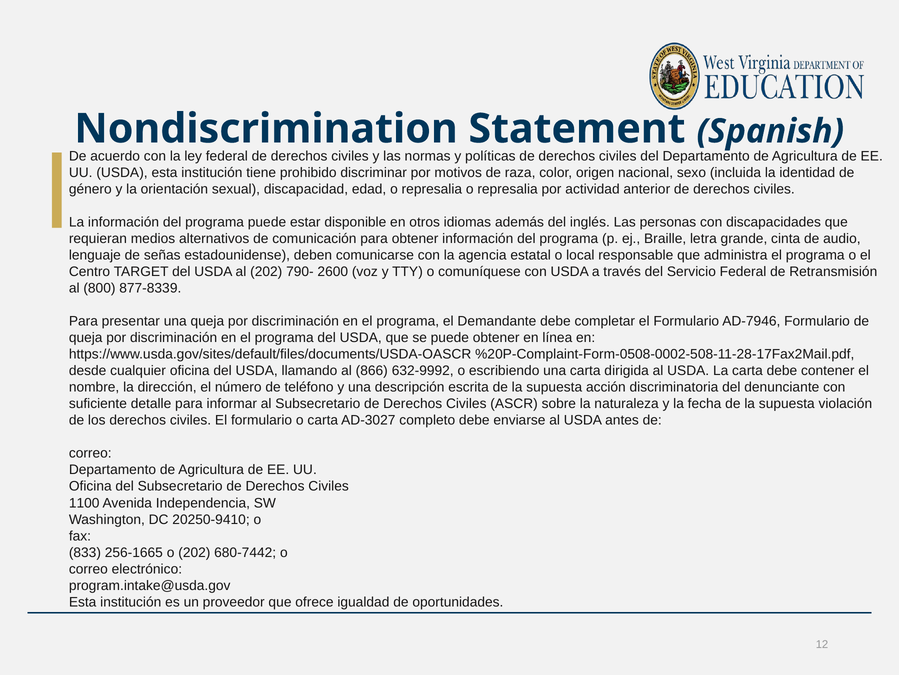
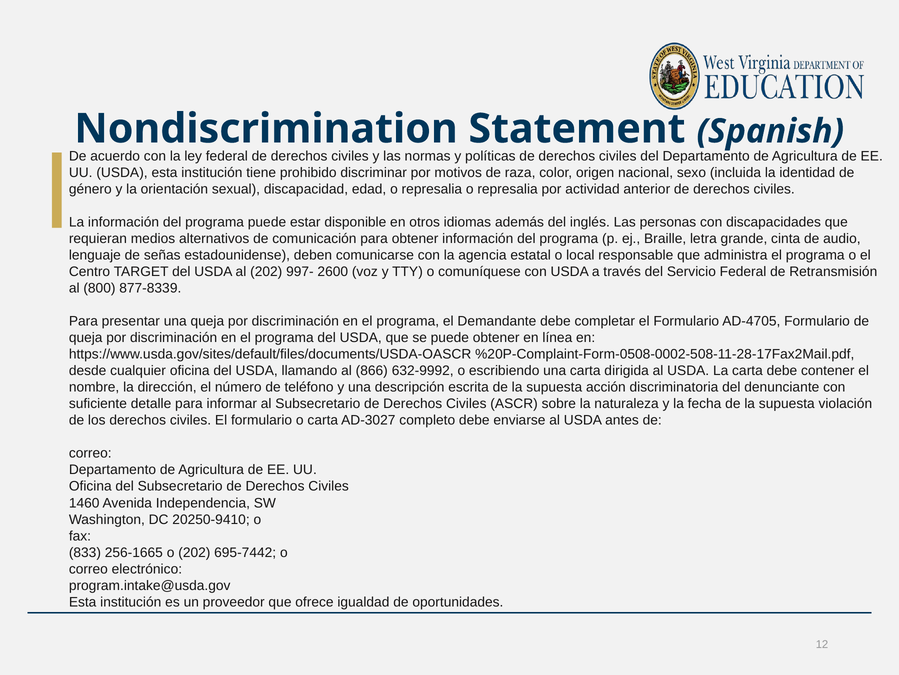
790-: 790- -> 997-
AD-7946: AD-7946 -> AD-4705
1100: 1100 -> 1460
680-7442: 680-7442 -> 695-7442
